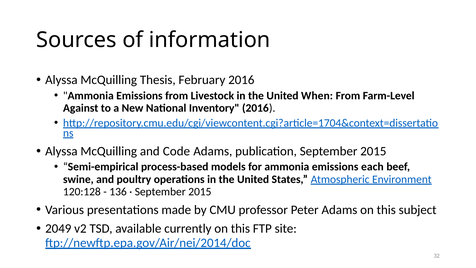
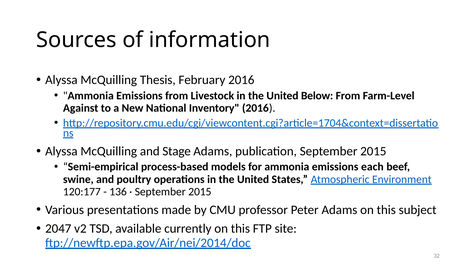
When: When -> Below
Code: Code -> Stage
120:128: 120:128 -> 120:177
2049: 2049 -> 2047
